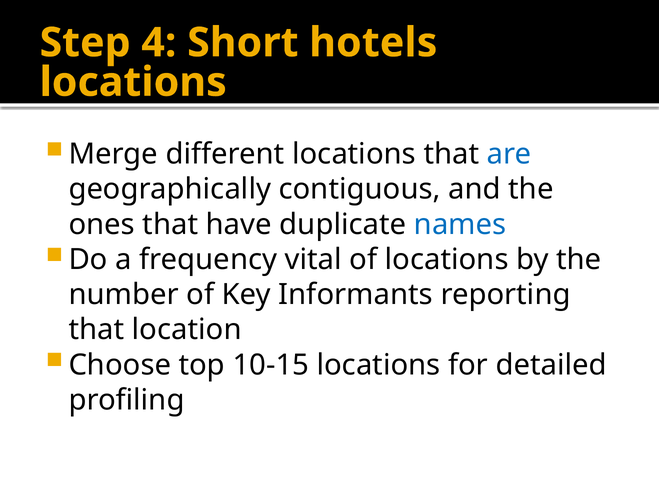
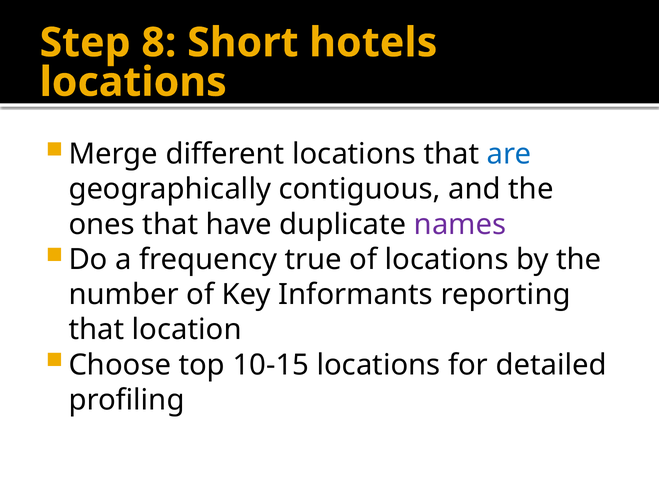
4: 4 -> 8
names colour: blue -> purple
vital: vital -> true
